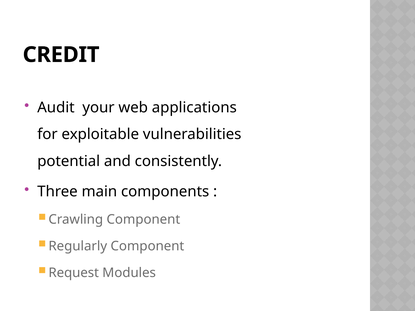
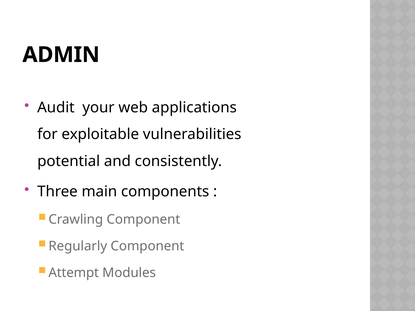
CREDIT: CREDIT -> ADMIN
Request: Request -> Attempt
